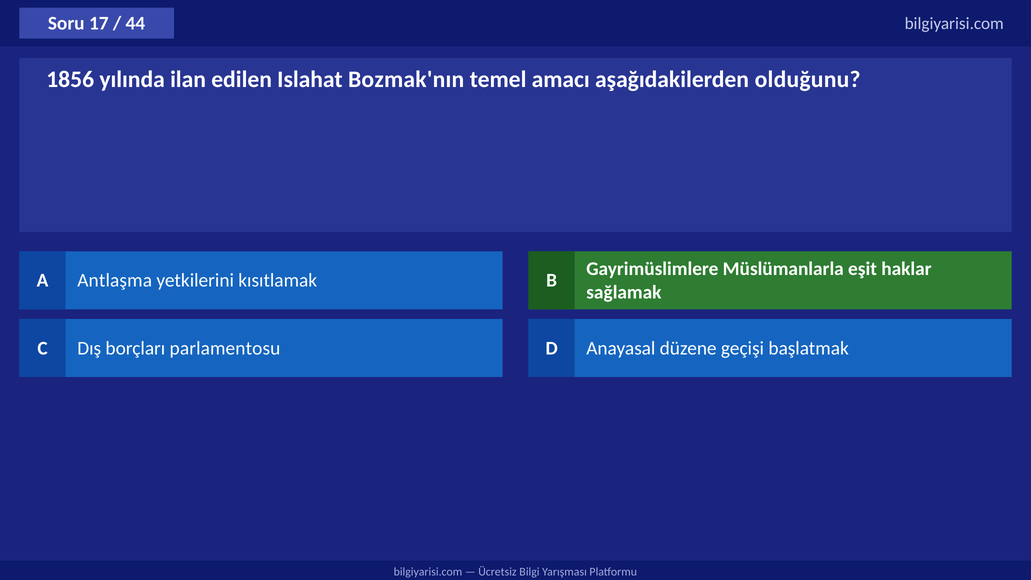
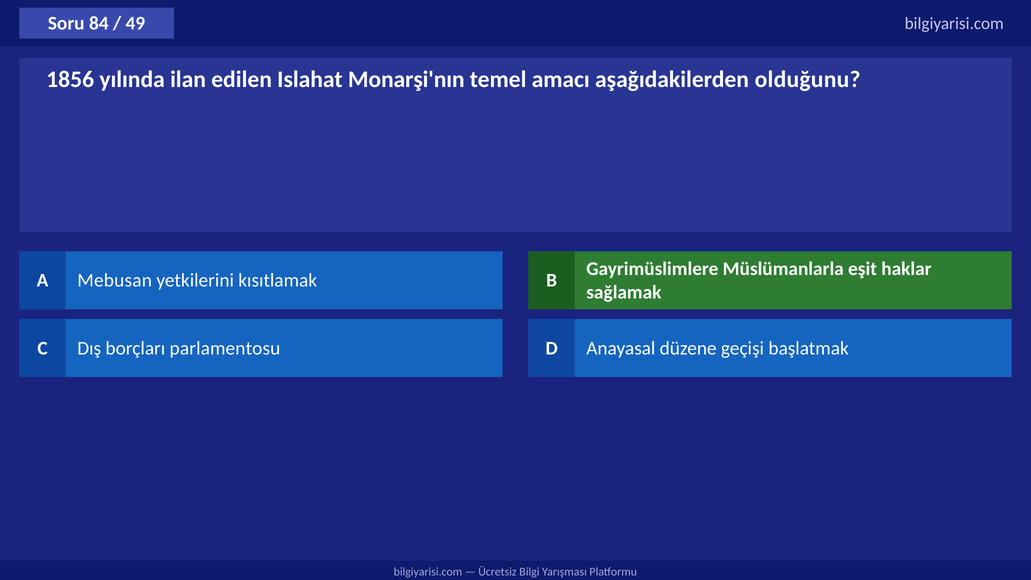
17: 17 -> 84
44: 44 -> 49
Bozmak'nın: Bozmak'nın -> Monarşi'nın
Antlaşma: Antlaşma -> Mebusan
